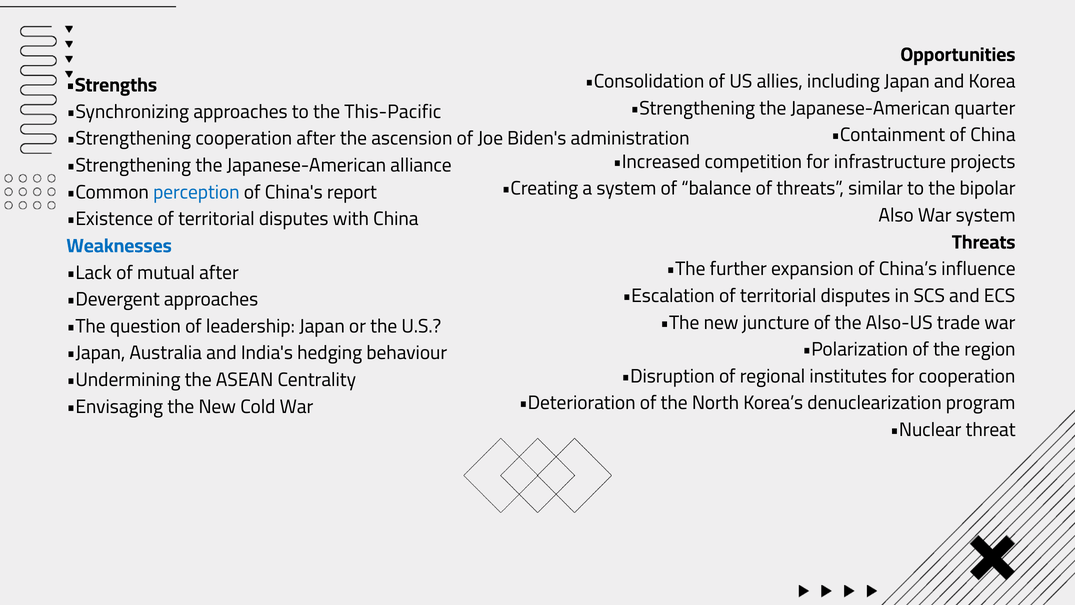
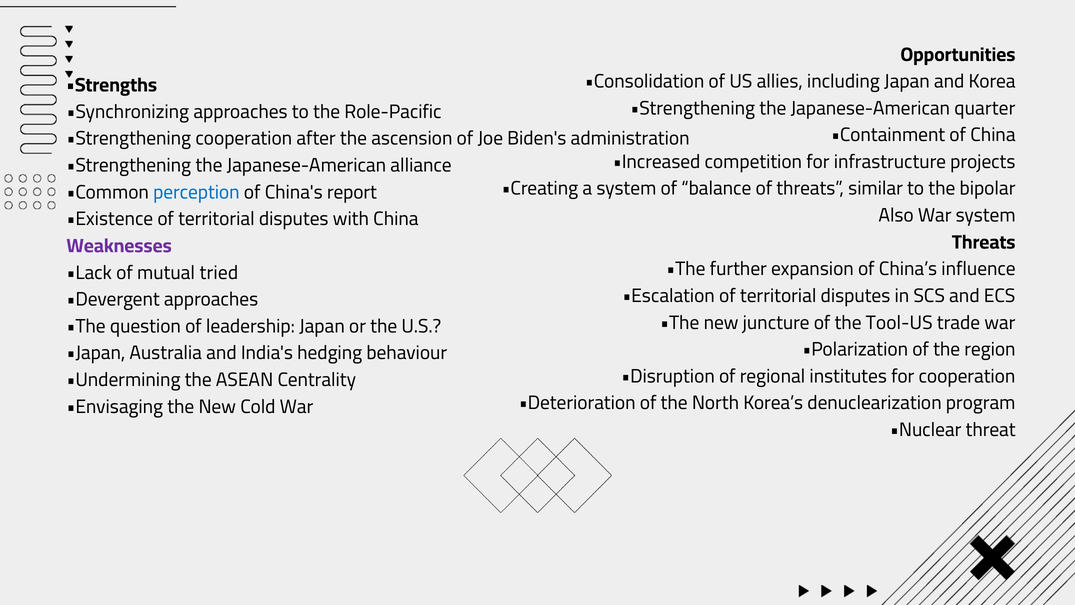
This-Pacific: This-Pacific -> Role-Pacific
Weaknesses colour: blue -> purple
mutual after: after -> tried
Also-US: Also-US -> Tool-US
